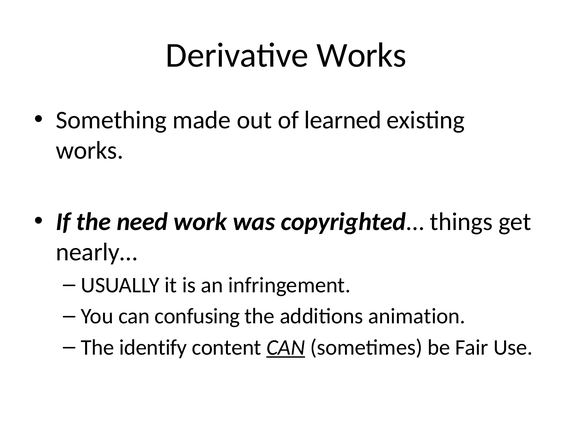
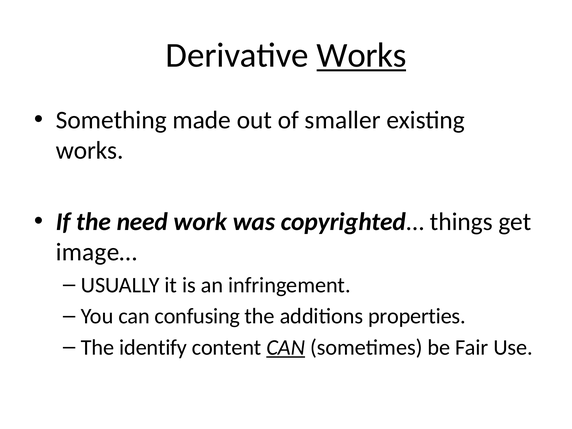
Works at (362, 55) underline: none -> present
learned: learned -> smaller
nearly…: nearly… -> image…
animation: animation -> properties
